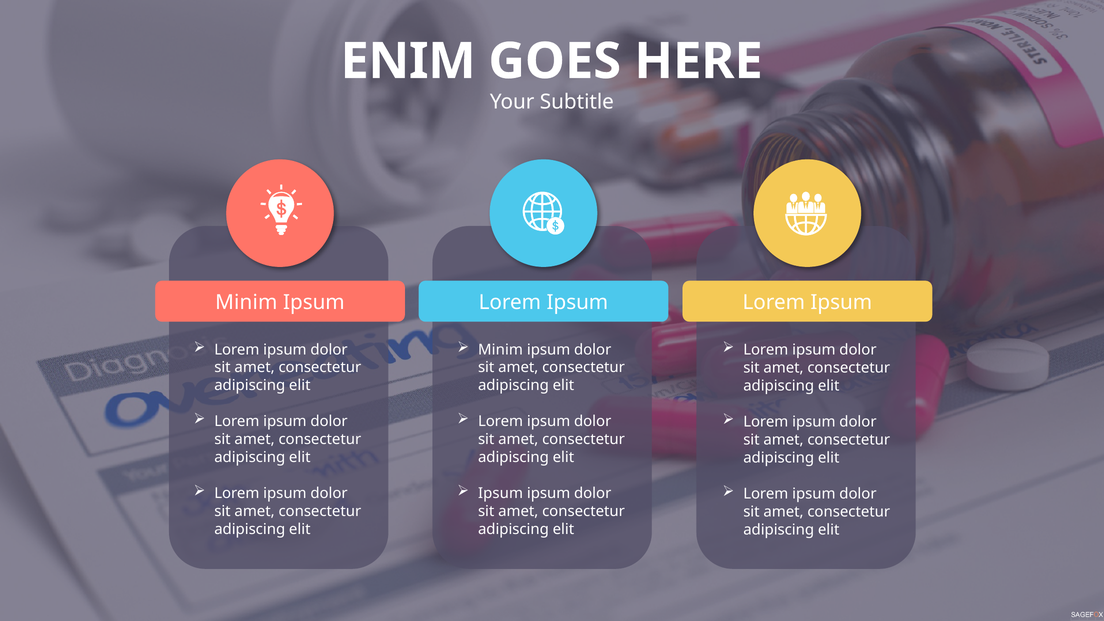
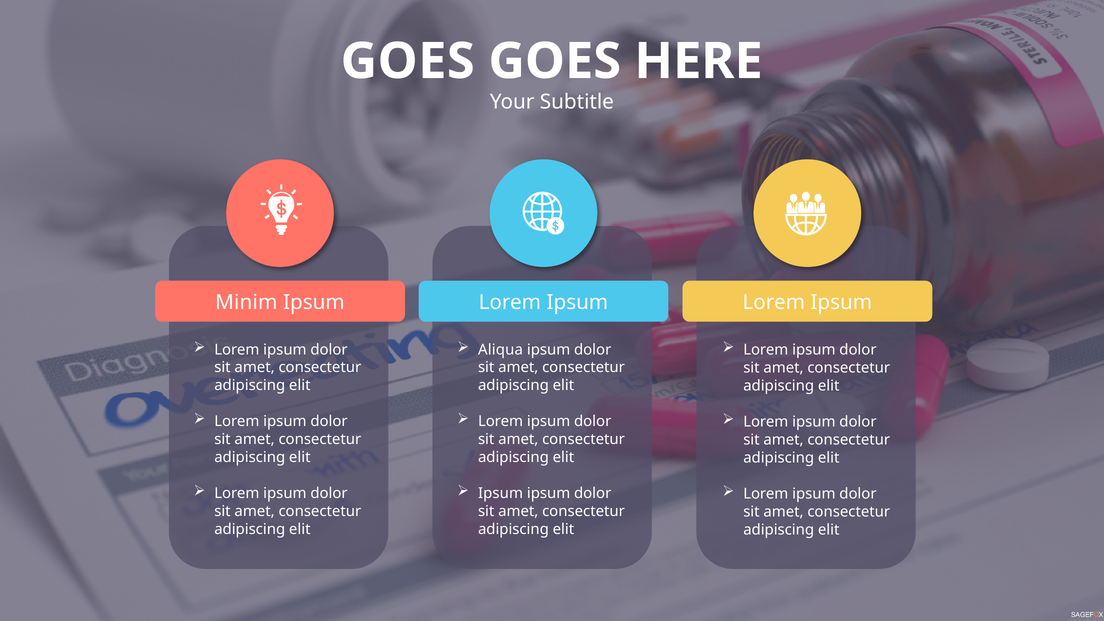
ENIM at (408, 61): ENIM -> GOES
Minim at (501, 350): Minim -> Aliqua
